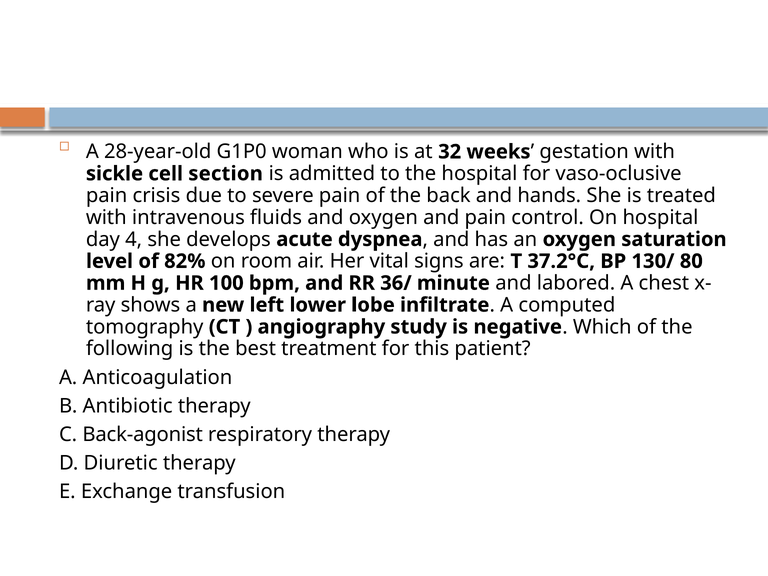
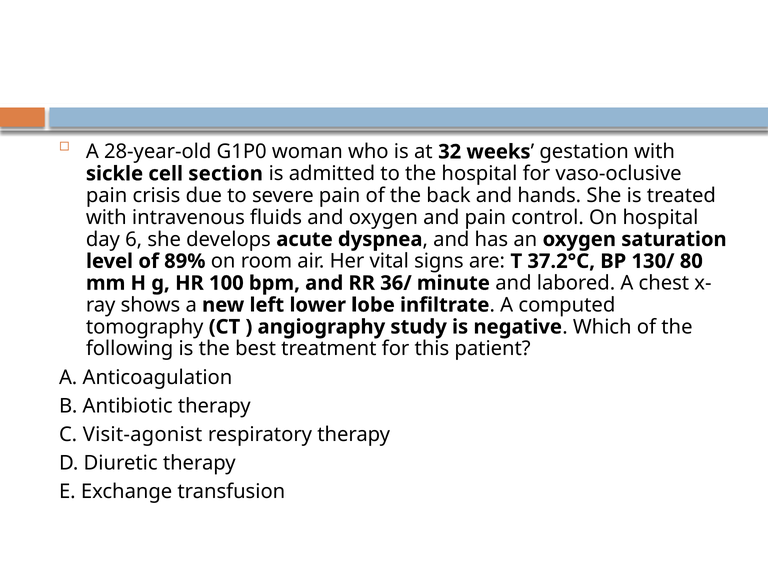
4: 4 -> 6
82%: 82% -> 89%
Back-agonist: Back-agonist -> Visit-agonist
